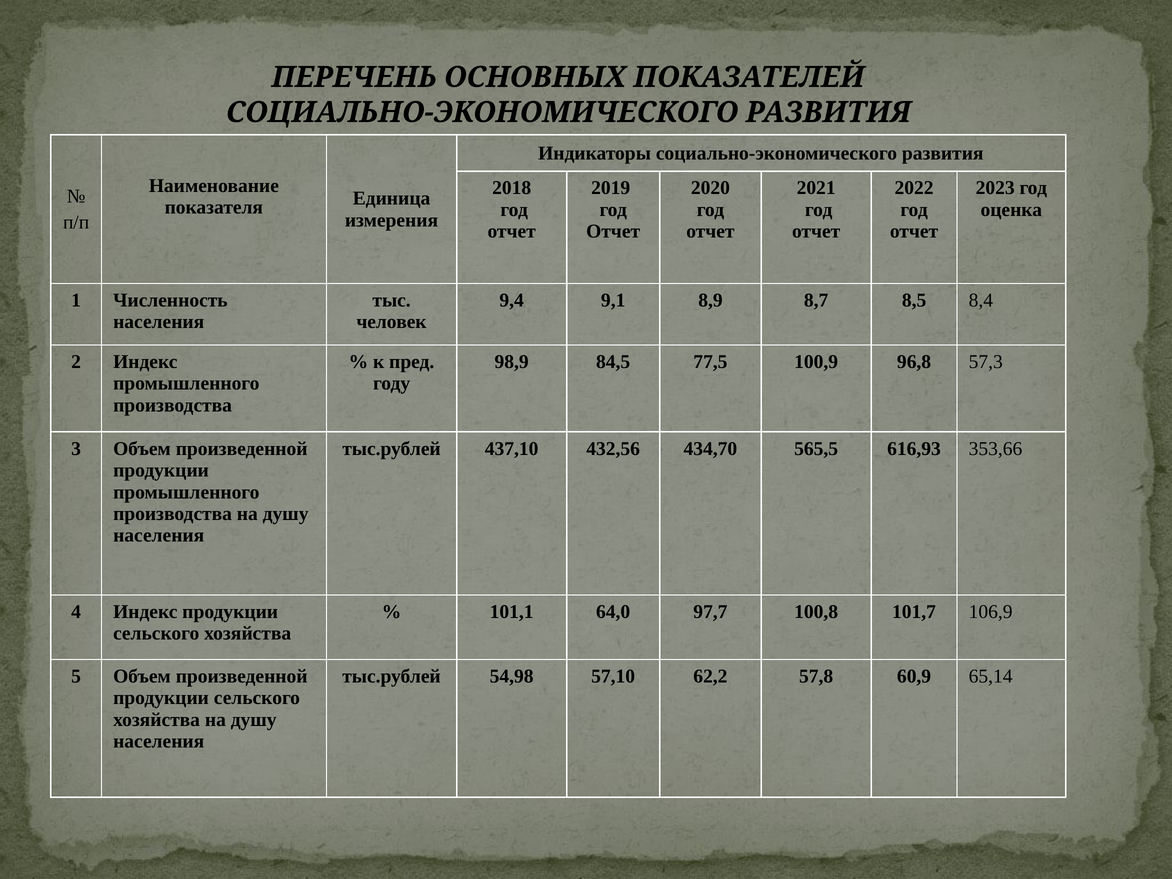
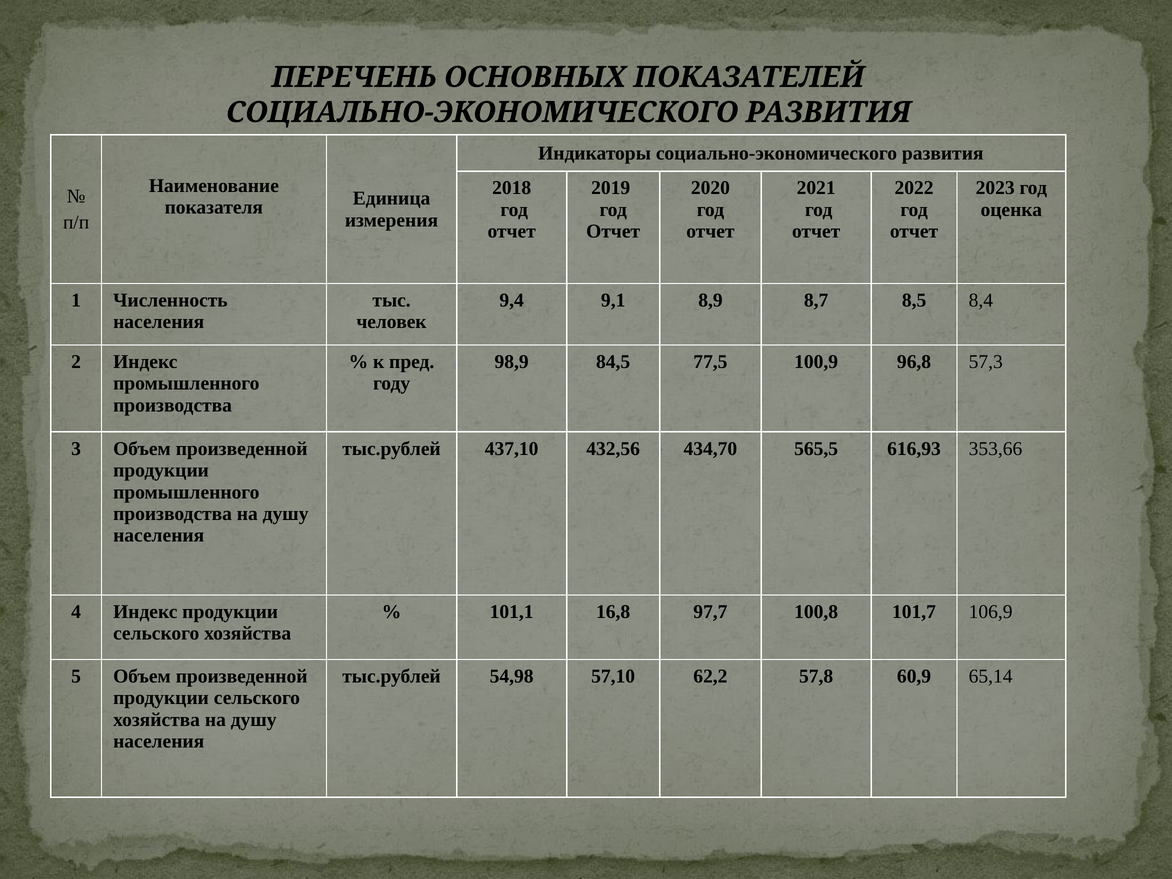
64,0: 64,0 -> 16,8
